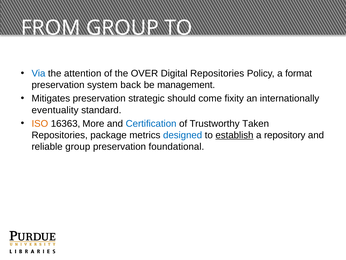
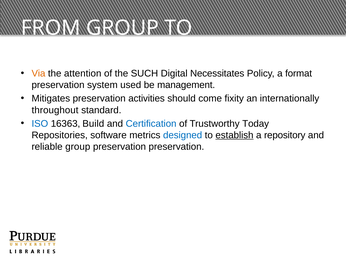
TRUSTWORTHINESS underline: present -> none
Via colour: blue -> orange
OVER: OVER -> SUCH
Digital Repositories: Repositories -> Necessitates
back: back -> used
strategic: strategic -> activities
eventuality: eventuality -> throughout
ISO colour: orange -> blue
More: More -> Build
Taken: Taken -> Today
package: package -> software
preservation foundational: foundational -> preservation
